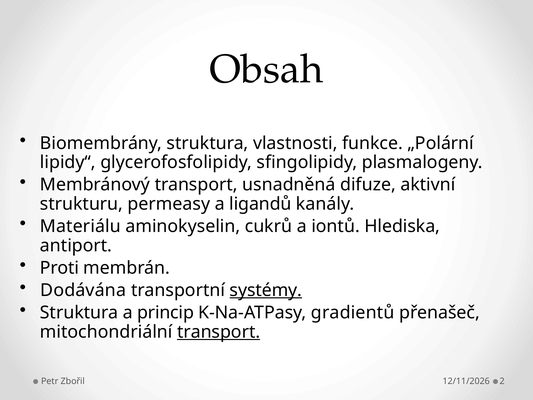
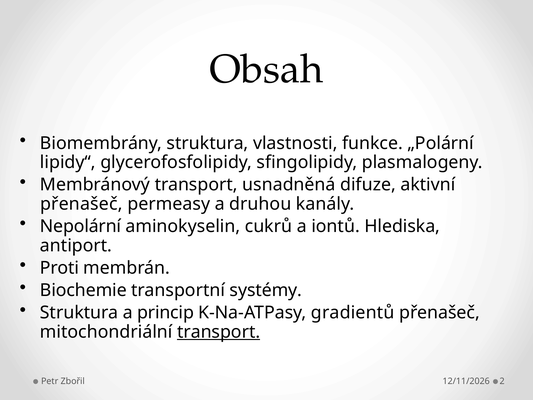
strukturu at (82, 204): strukturu -> přenašeč
ligandů: ligandů -> druhou
Materiálu: Materiálu -> Nepolární
Dodávána: Dodávána -> Biochemie
systémy underline: present -> none
